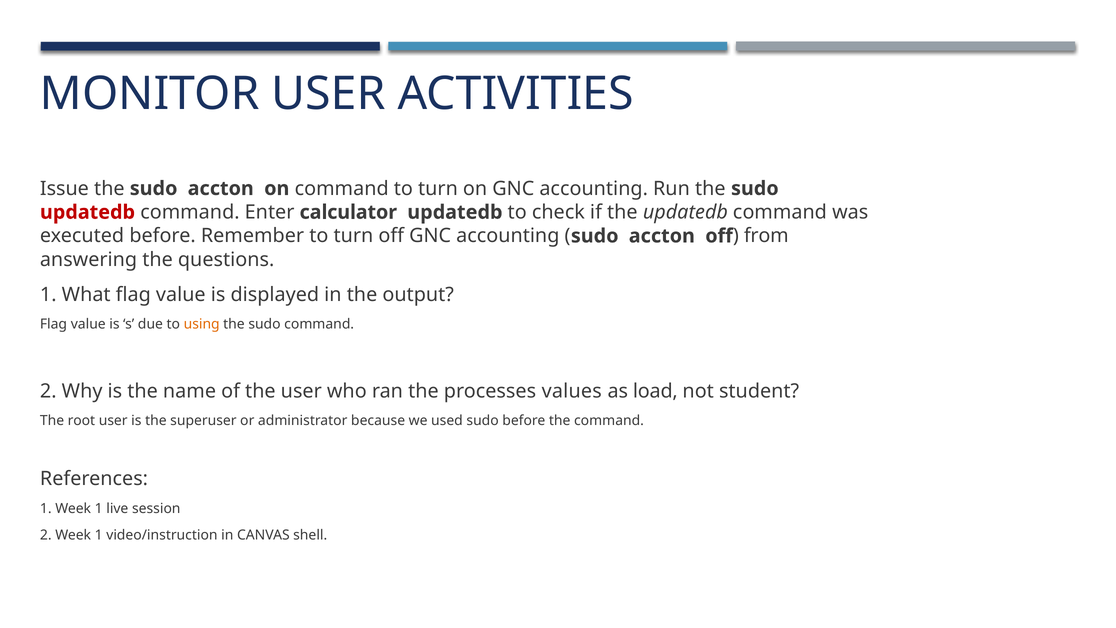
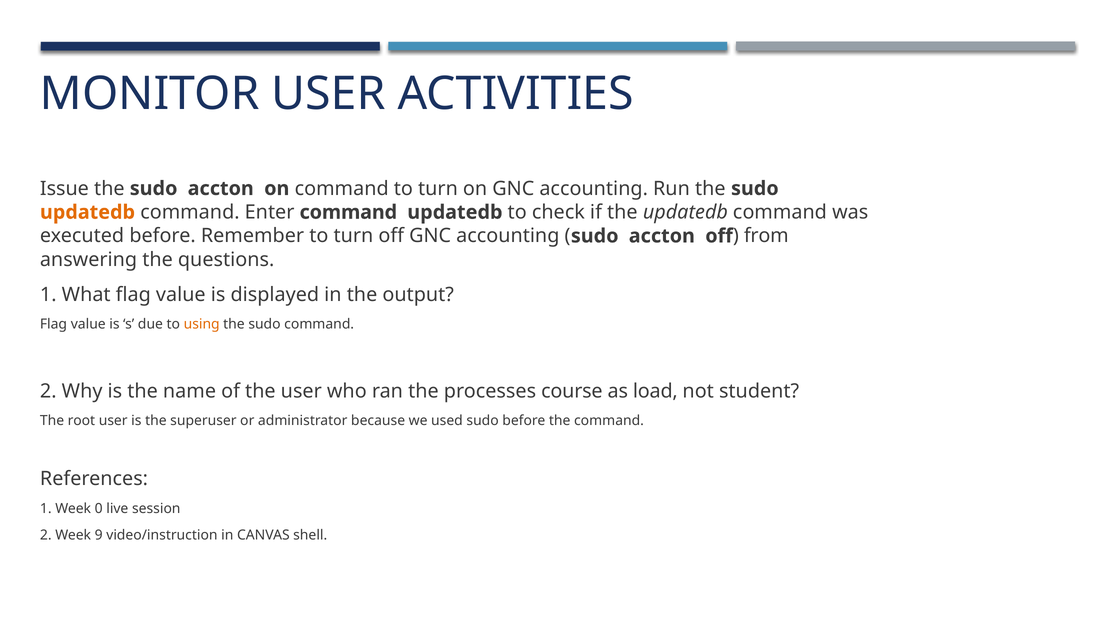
updatedb at (88, 212) colour: red -> orange
Enter calculator: calculator -> command
values: values -> course
1 Week 1: 1 -> 0
2 Week 1: 1 -> 9
